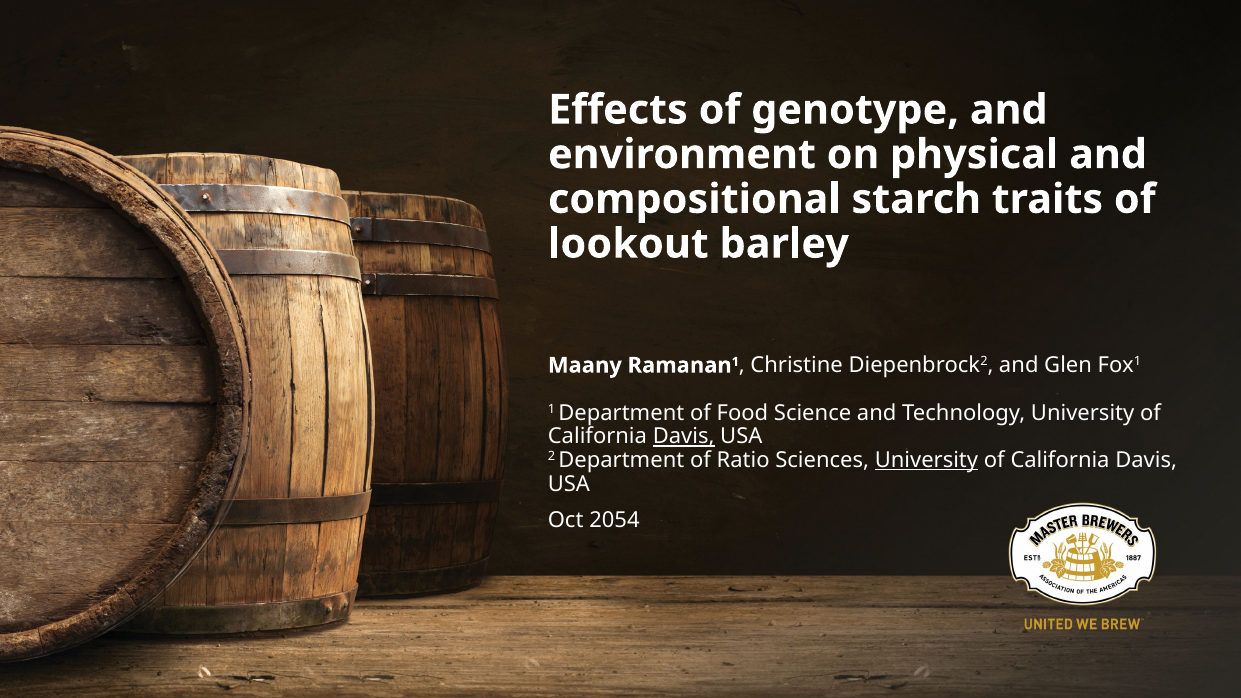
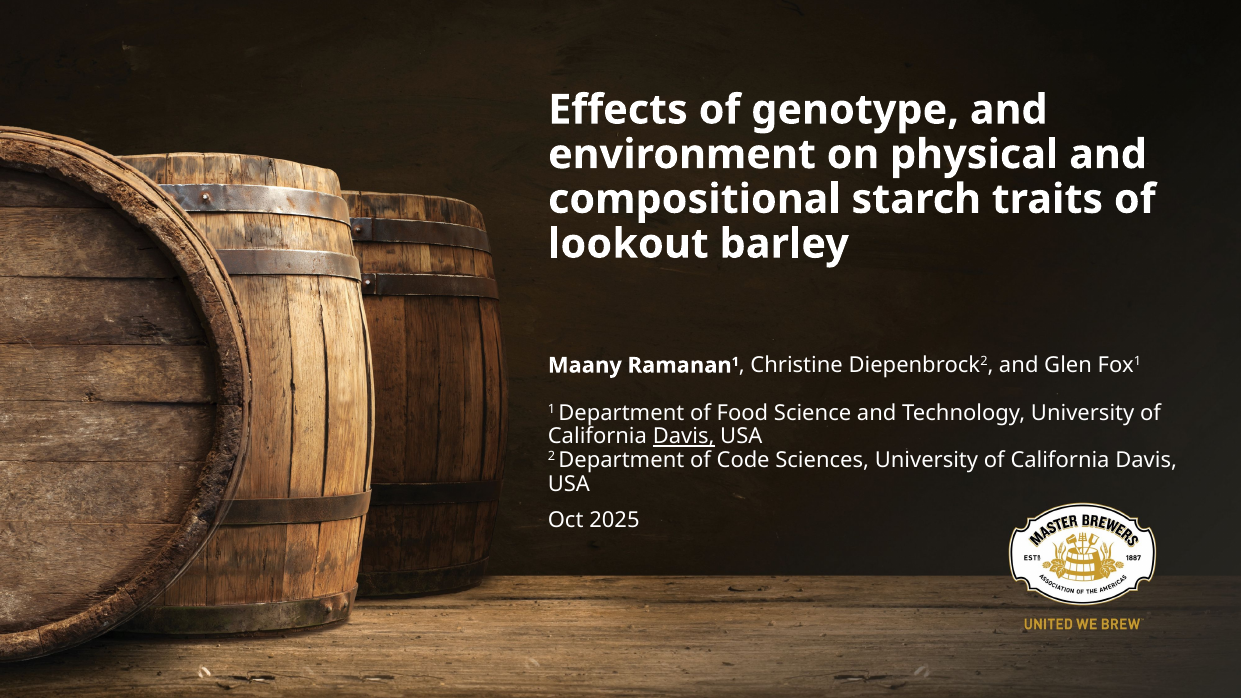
Ratio: Ratio -> Code
University at (926, 460) underline: present -> none
2054: 2054 -> 2025
